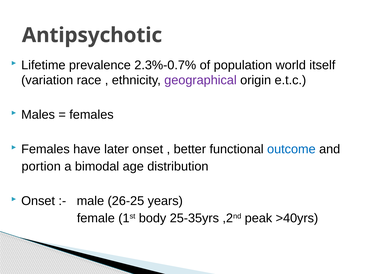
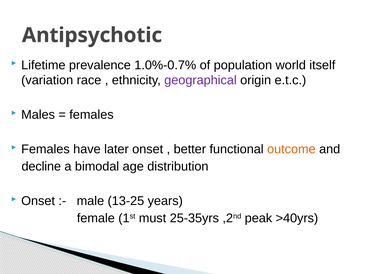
2.3%-0.7%: 2.3%-0.7% -> 1.0%-0.7%
outcome colour: blue -> orange
portion: portion -> decline
26-25: 26-25 -> 13-25
body: body -> must
